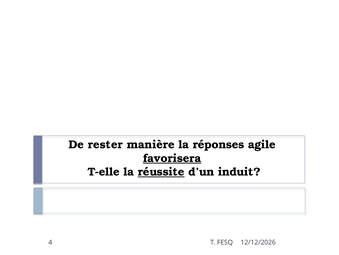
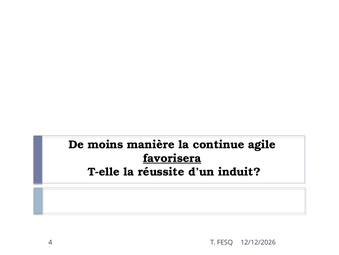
rester: rester -> moins
réponses: réponses -> continue
réussite underline: present -> none
